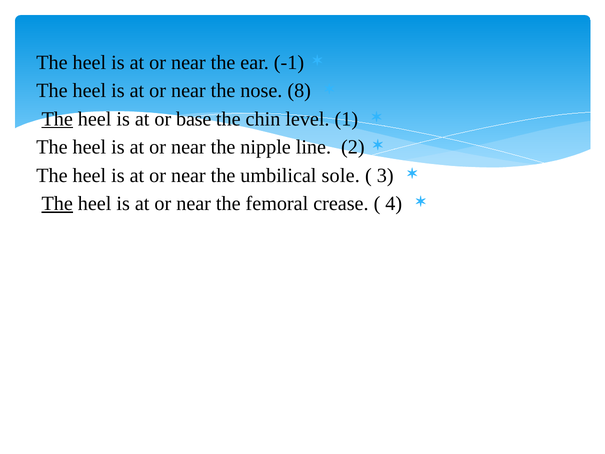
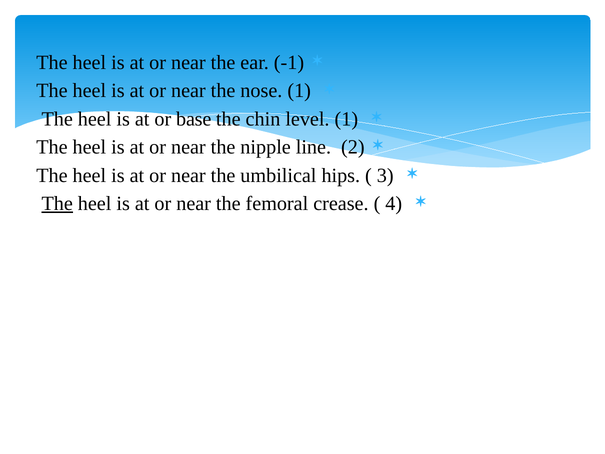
nose 8: 8 -> 1
The at (57, 119) underline: present -> none
sole: sole -> hips
